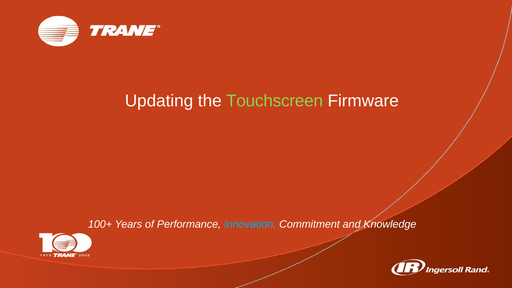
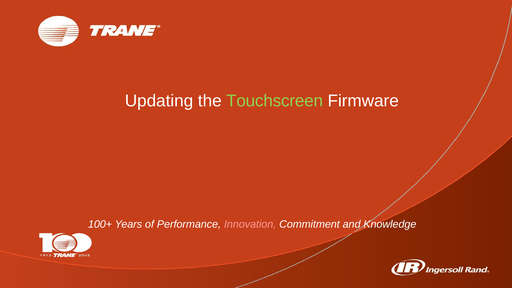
Innovation colour: light blue -> pink
